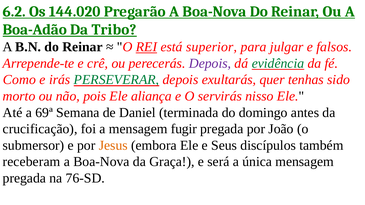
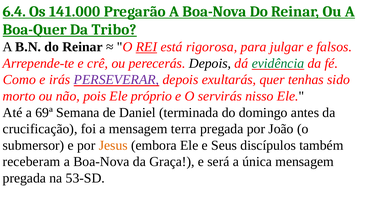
6.2: 6.2 -> 6.4
144.020: 144.020 -> 141.000
Boa-Adão: Boa-Adão -> Boa-Quer
superior: superior -> rigorosa
Depois at (210, 63) colour: purple -> black
PERSEVERAR colour: green -> purple
aliança: aliança -> próprio
fugir: fugir -> terra
76-SD: 76-SD -> 53-SD
